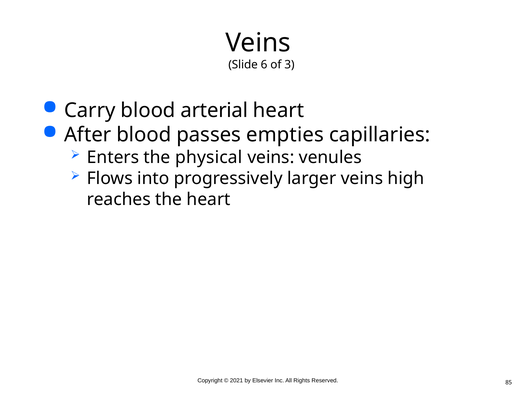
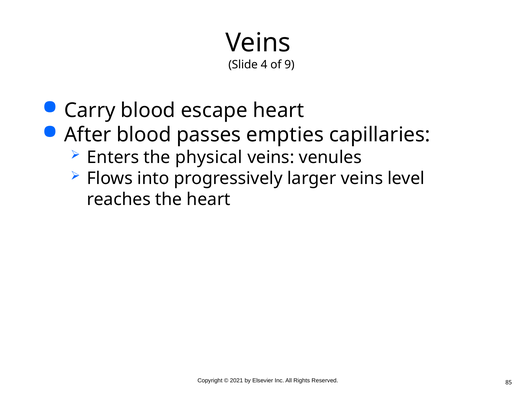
6: 6 -> 4
3: 3 -> 9
arterial: arterial -> escape
high: high -> level
